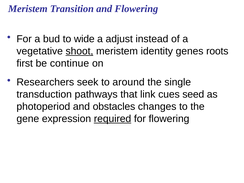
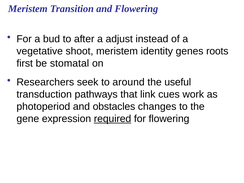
wide: wide -> after
shoot underline: present -> none
continue: continue -> stomatal
single: single -> useful
seed: seed -> work
